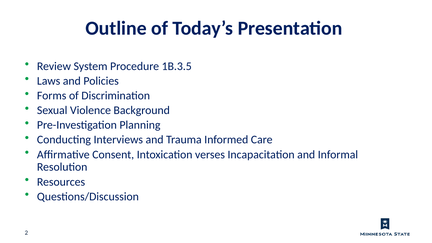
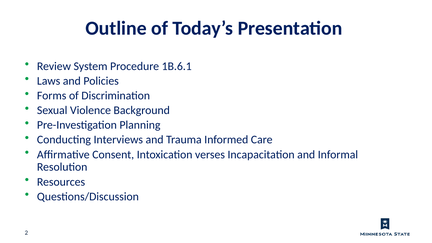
1B.3.5: 1B.3.5 -> 1B.6.1
